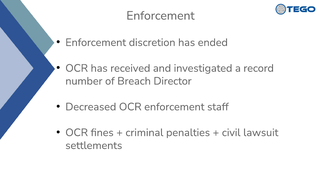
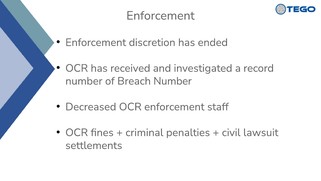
Breach Director: Director -> Number
